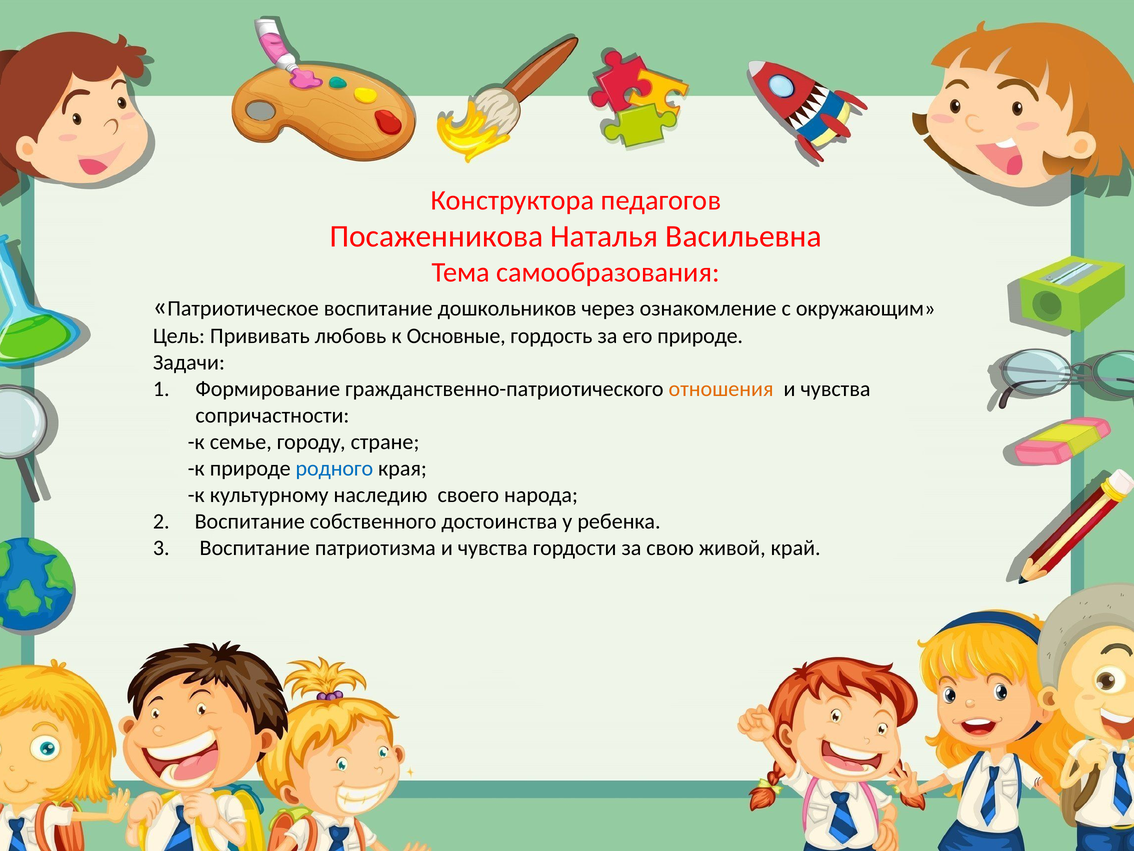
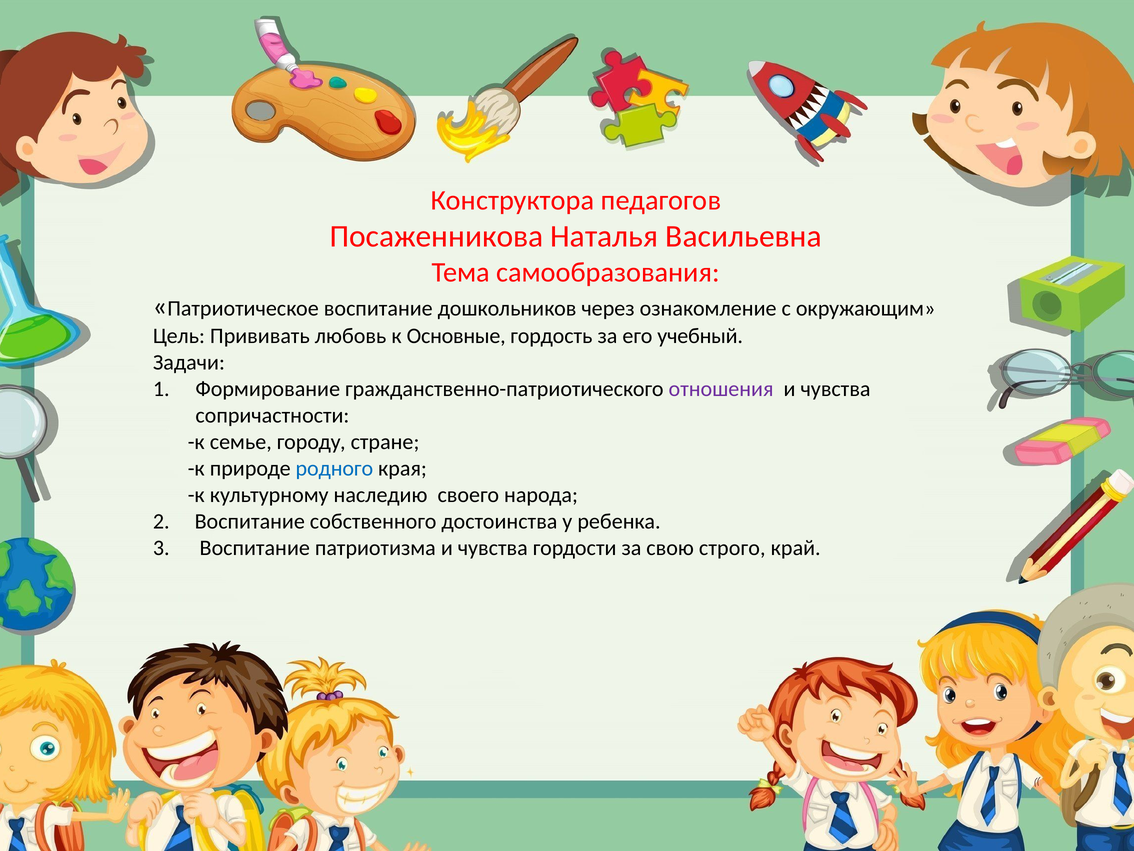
его природе: природе -> учебный
отношения colour: orange -> purple
живой: живой -> строго
